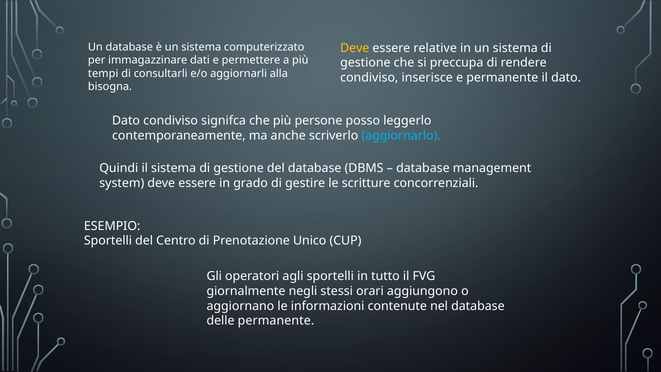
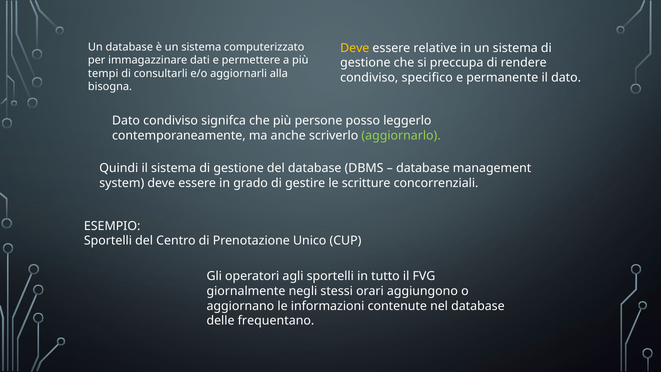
inserisce: inserisce -> specifico
aggiornarlo colour: light blue -> light green
delle permanente: permanente -> frequentano
